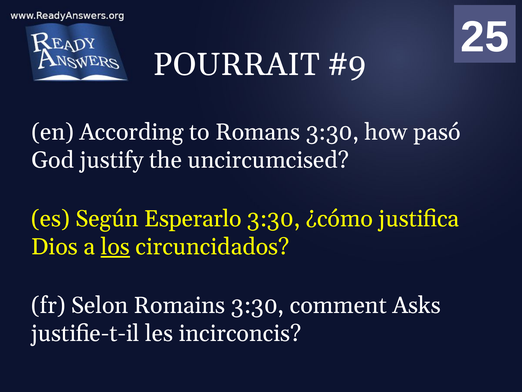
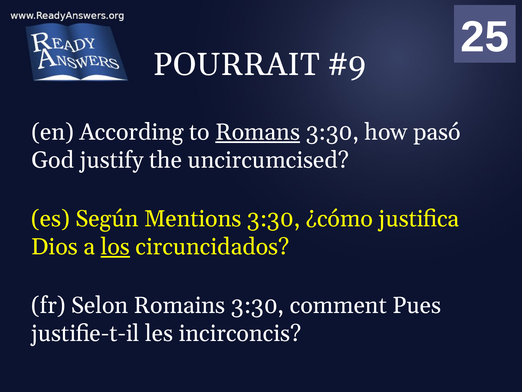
Romans underline: none -> present
Esperarlo: Esperarlo -> Mentions
Asks: Asks -> Pues
